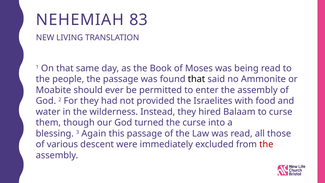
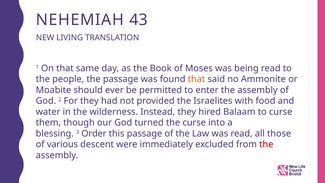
83: 83 -> 43
that at (196, 79) colour: black -> orange
Again: Again -> Order
